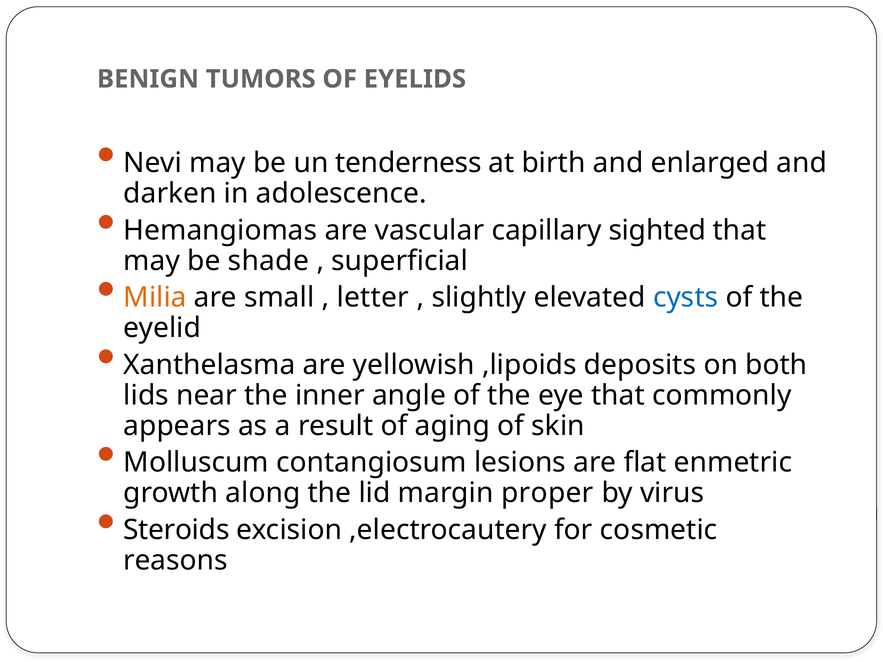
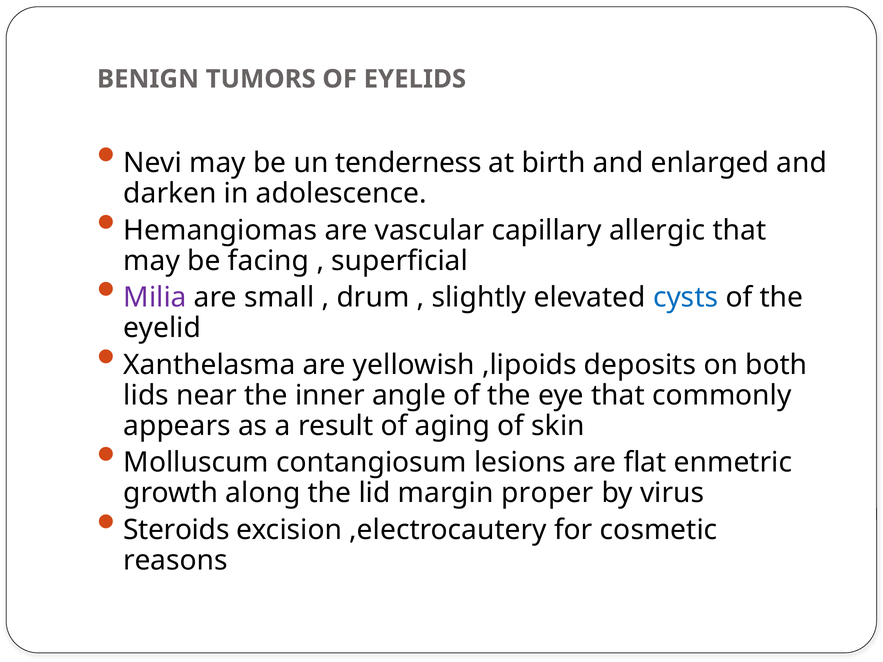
sighted: sighted -> allergic
shade: shade -> facing
Milia colour: orange -> purple
letter: letter -> drum
